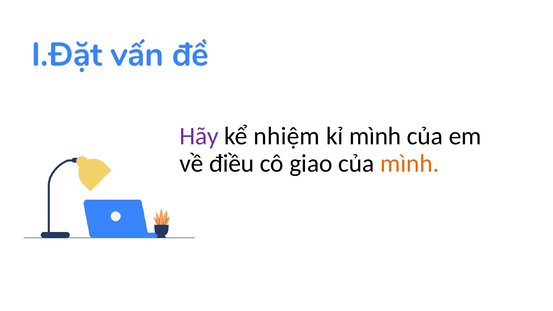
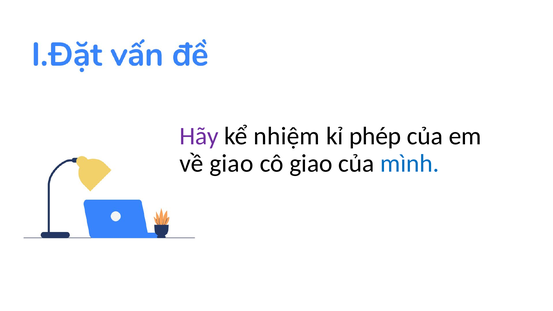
kỉ mình: mình -> phép
về điều: điều -> giao
mình at (410, 164) colour: orange -> blue
